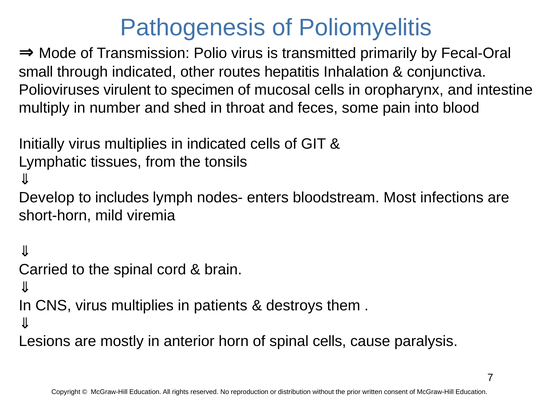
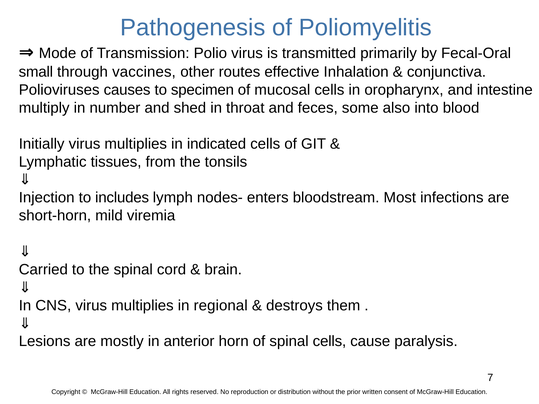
through indicated: indicated -> vaccines
hepatitis: hepatitis -> effective
virulent: virulent -> causes
pain: pain -> also
Develop: Develop -> Injection
patients: patients -> regional
